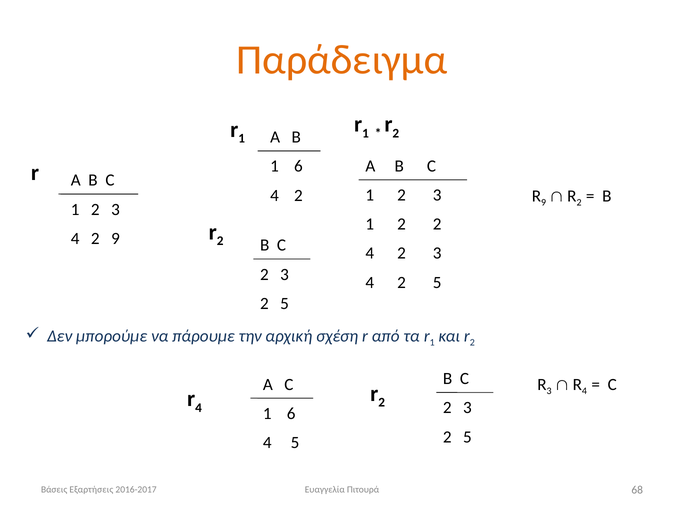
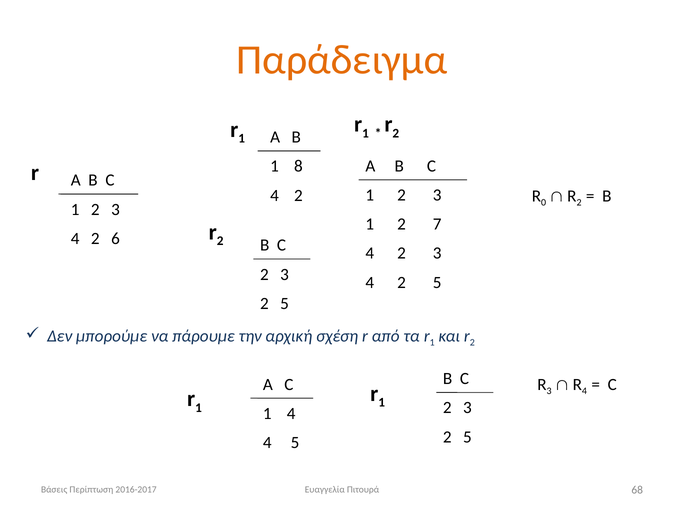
6 at (298, 166): 6 -> 8
R 9: 9 -> 0
2 2: 2 -> 7
2 9: 9 -> 6
2 at (382, 403): 2 -> 1
4 at (199, 408): 4 -> 1
6 at (291, 414): 6 -> 4
Εξαρτήσεις: Εξαρτήσεις -> Περίπτωση
